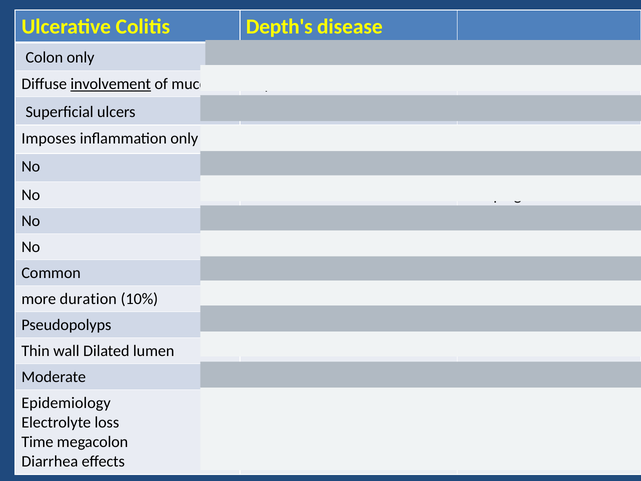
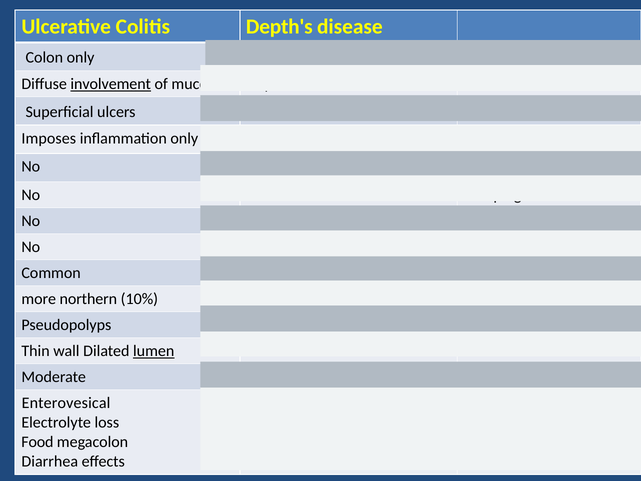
duration: duration -> northern
lumen at (154, 351) underline: none -> present
Epidemiology: Epidemiology -> Enterovesical
Time: Time -> Food
